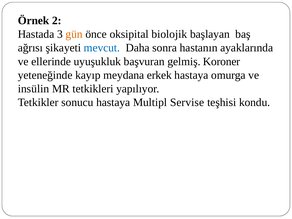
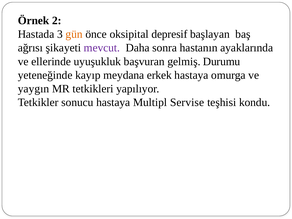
biolojik: biolojik -> depresif
mevcut colour: blue -> purple
Koroner: Koroner -> Durumu
insülin: insülin -> yaygın
